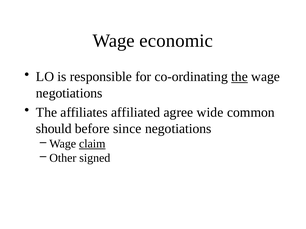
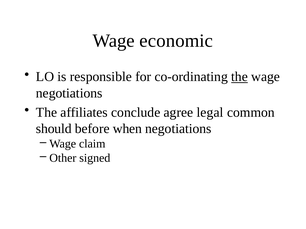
affiliated: affiliated -> conclude
wide: wide -> legal
since: since -> when
claim underline: present -> none
